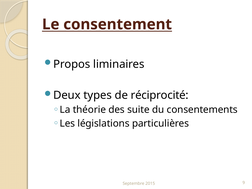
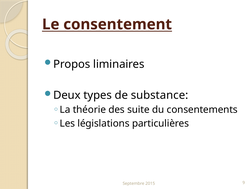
réciprocité: réciprocité -> substance
